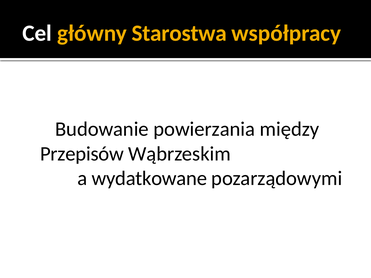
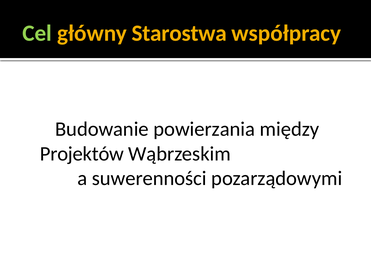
Cel colour: white -> light green
Przepisów: Przepisów -> Projektów
wydatkowane: wydatkowane -> suwerenności
